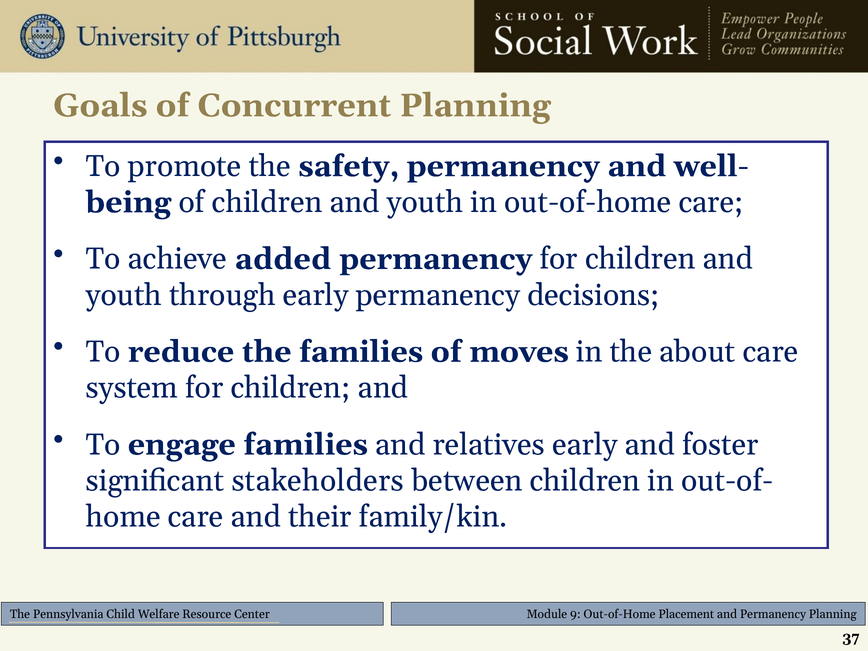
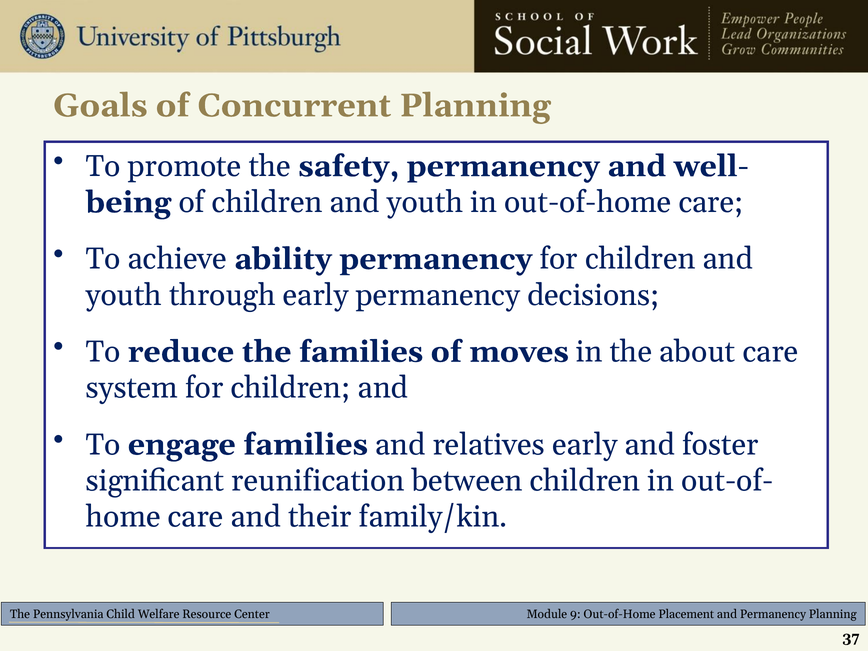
added: added -> ability
stakeholders: stakeholders -> reunification
